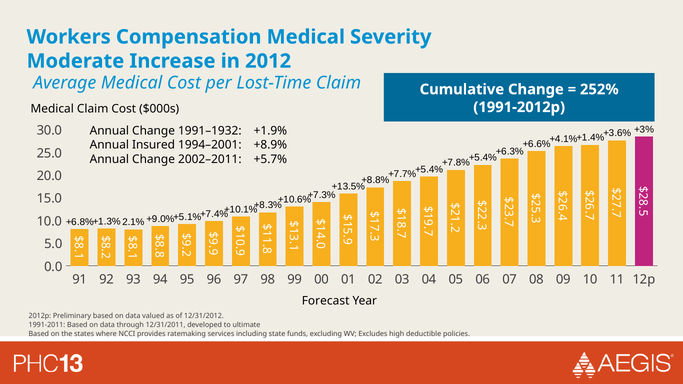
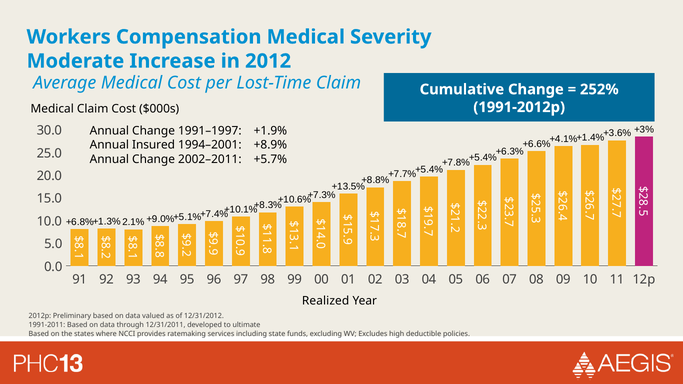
1991–1932: 1991–1932 -> 1991–1997
Forecast: Forecast -> Realized
